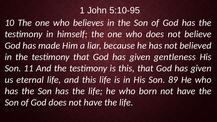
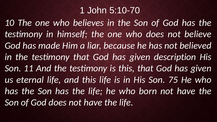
5:10-95: 5:10-95 -> 5:10-70
gentleness: gentleness -> description
89: 89 -> 75
